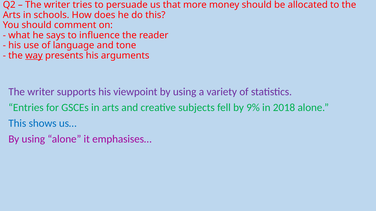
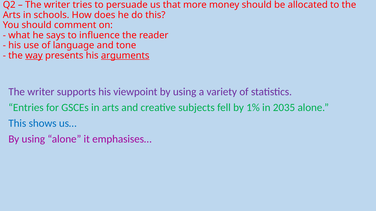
arguments underline: none -> present
9%: 9% -> 1%
2018: 2018 -> 2035
